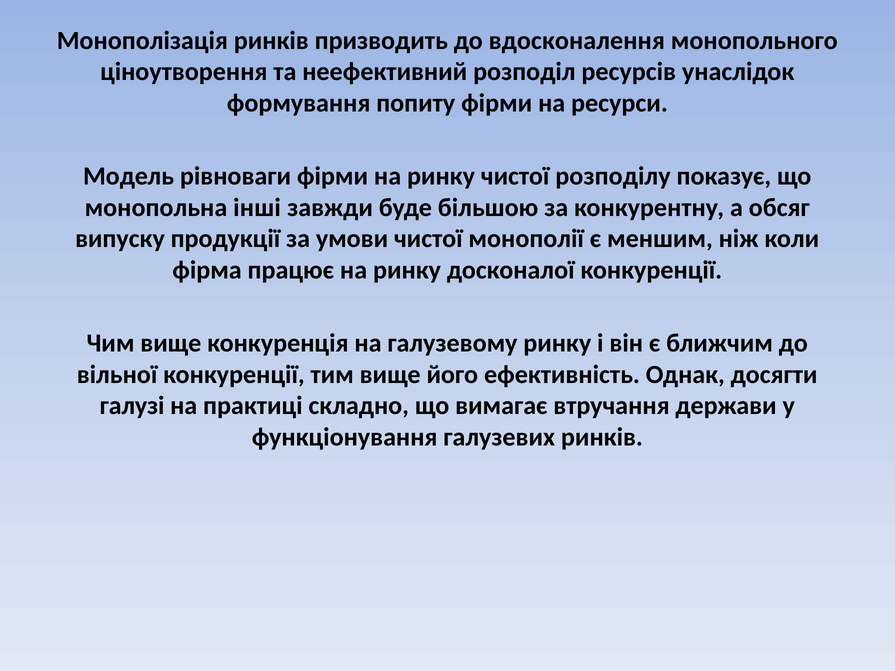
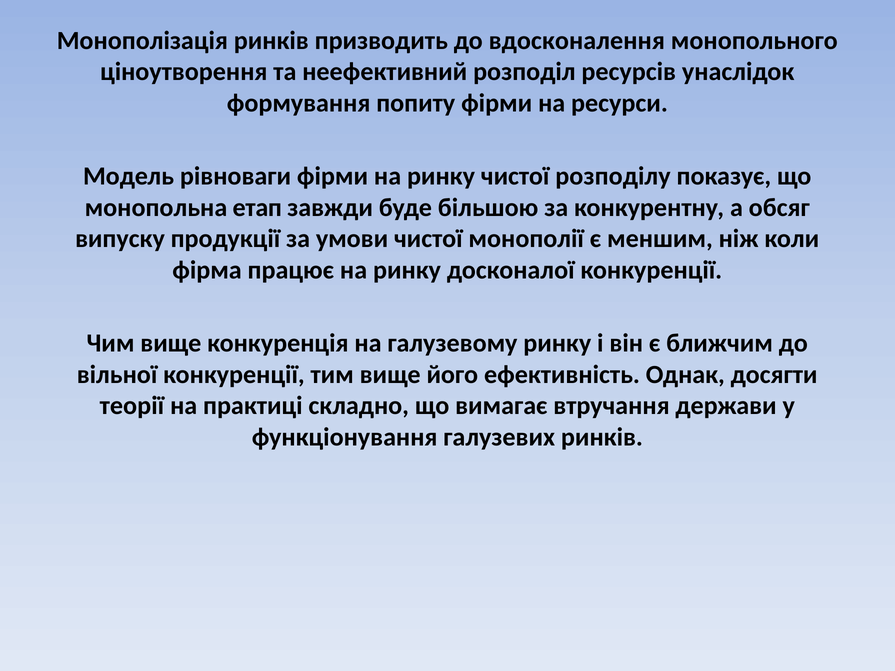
інші: інші -> етап
галузі: галузі -> теорії
